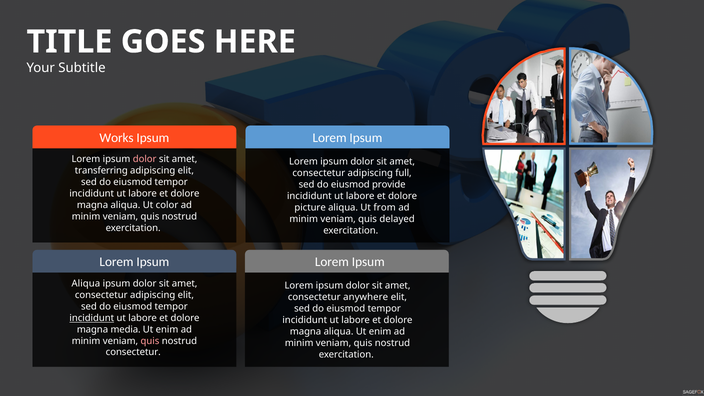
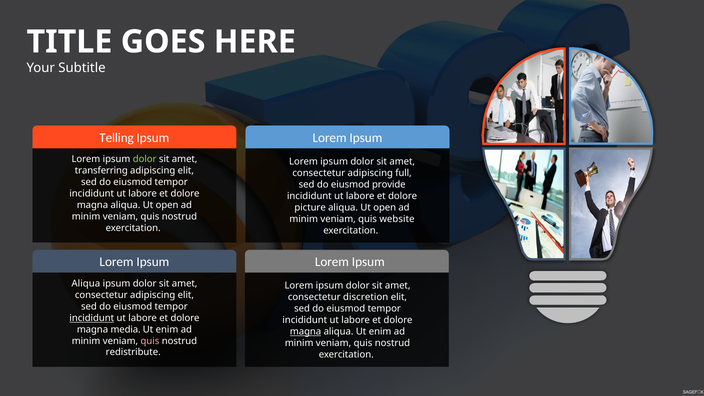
Works: Works -> Telling
dolor at (145, 159) colour: pink -> light green
magna aliqua Ut color: color -> open
from at (385, 208): from -> open
delayed: delayed -> website
anywhere: anywhere -> discretion
magna at (306, 331) underline: none -> present
consectetur at (133, 352): consectetur -> redistribute
